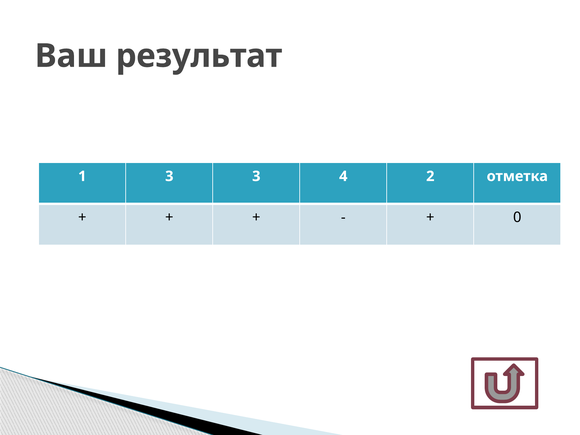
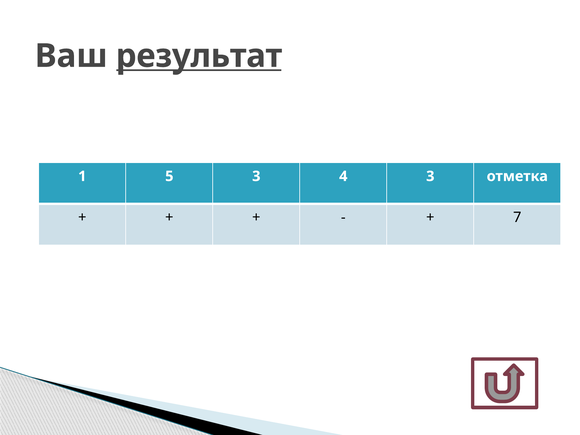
результат underline: none -> present
1 3: 3 -> 5
4 2: 2 -> 3
0: 0 -> 7
